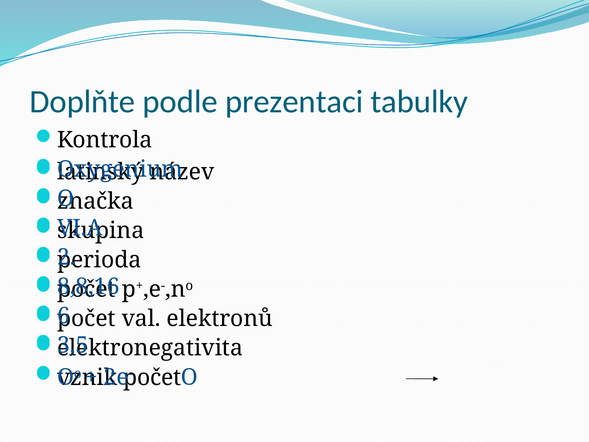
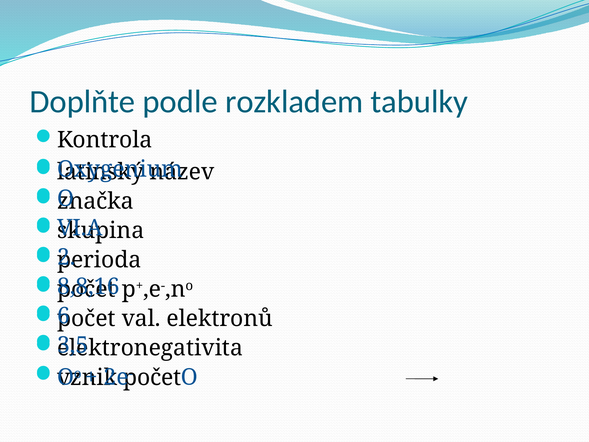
prezentaci: prezentaci -> rozkladem
